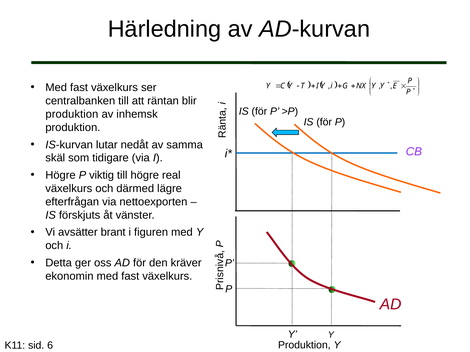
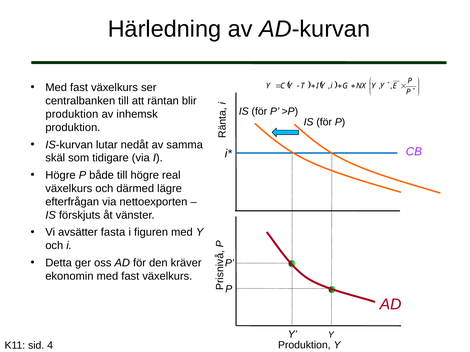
viktig: viktig -> både
brant: brant -> fasta
6: 6 -> 4
